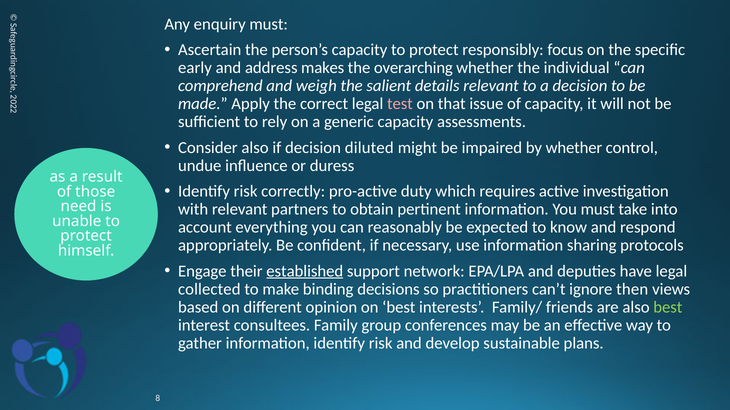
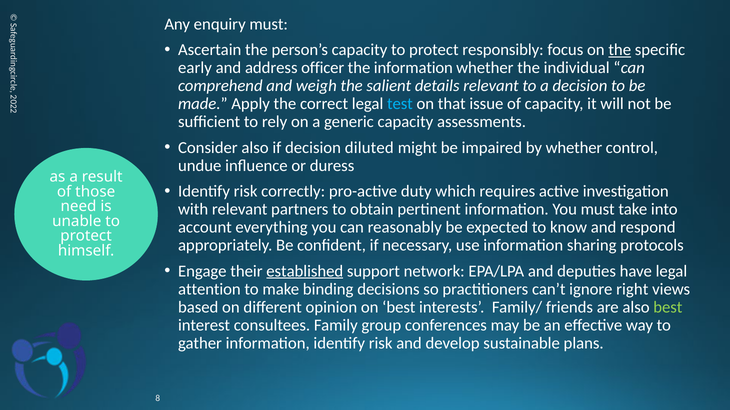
the at (620, 50) underline: none -> present
makes: makes -> officer
the overarching: overarching -> information
test colour: pink -> light blue
collected: collected -> attention
then: then -> right
